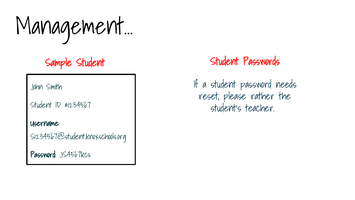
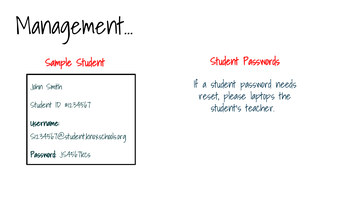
rather: rather -> laptops
